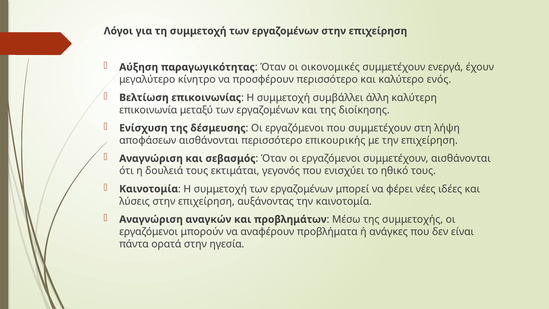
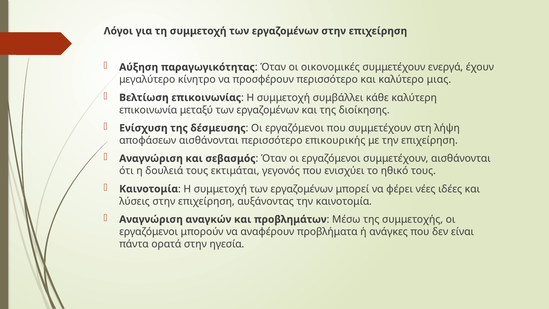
ενός: ενός -> μιας
άλλη: άλλη -> κάθε
